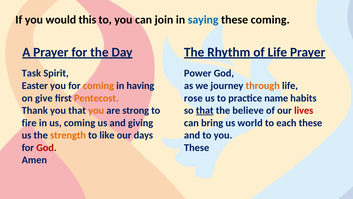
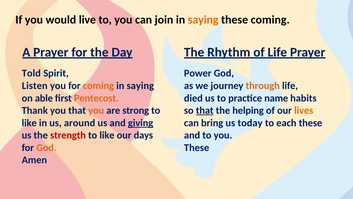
this: this -> live
saying at (203, 20) colour: blue -> orange
Task: Task -> Told
Easter: Easter -> Listen
having at (140, 86): having -> saying
give: give -> able
rose: rose -> died
believe: believe -> helping
lives colour: red -> orange
fire at (29, 123): fire -> like
us coming: coming -> around
giving underline: none -> present
world: world -> today
strength colour: orange -> red
God at (46, 147) colour: red -> orange
